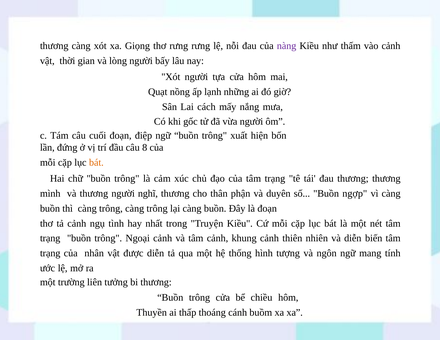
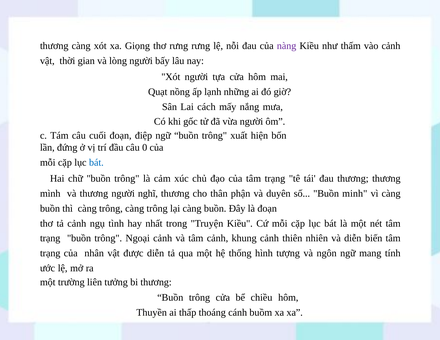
8: 8 -> 0
bát at (96, 163) colour: orange -> blue
ngợp: ngợp -> minh
